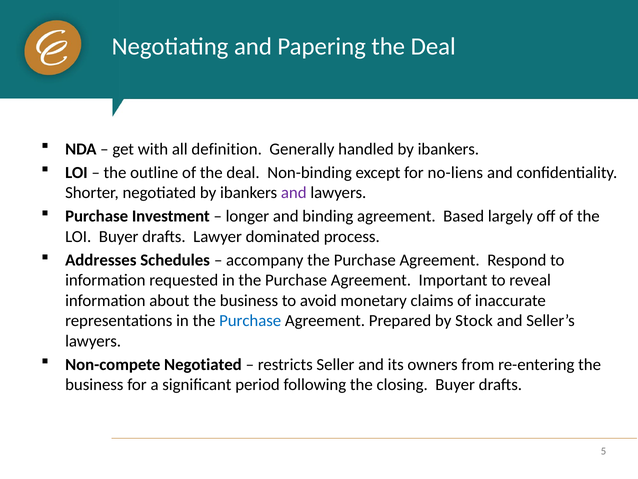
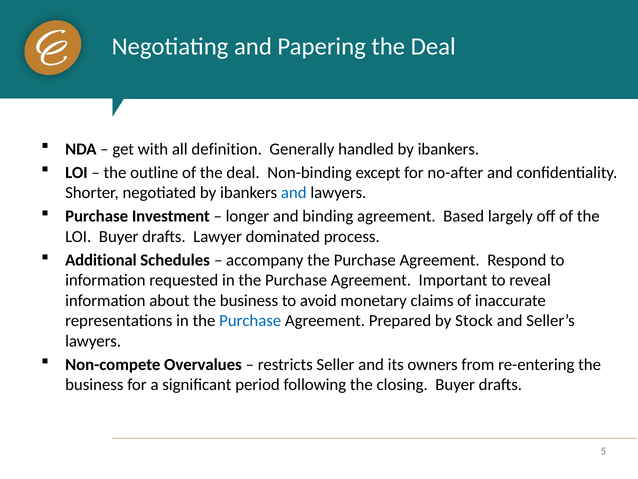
no-liens: no-liens -> no-after
and at (294, 193) colour: purple -> blue
Addresses: Addresses -> Additional
Non-compete Negotiated: Negotiated -> Overvalues
